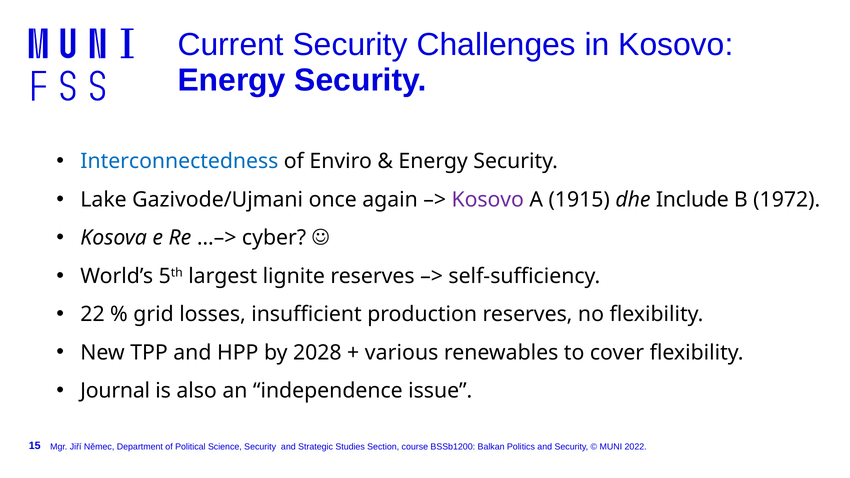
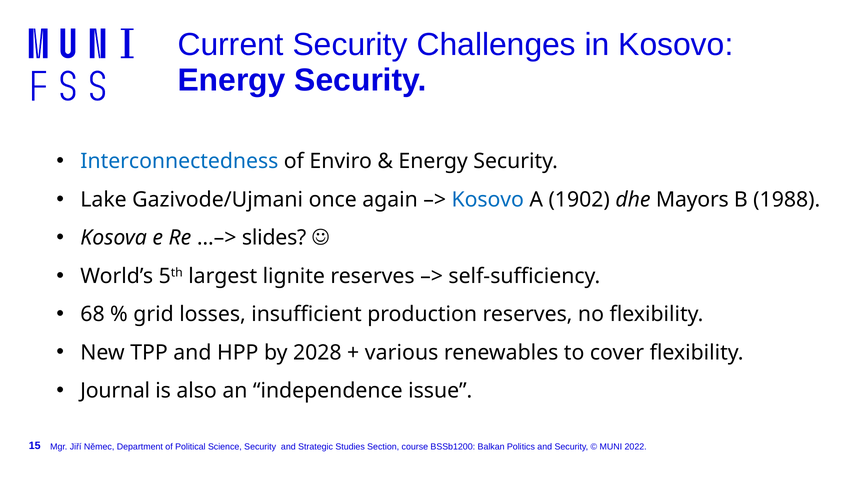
Kosovo at (488, 200) colour: purple -> blue
1915: 1915 -> 1902
Include: Include -> Mayors
1972: 1972 -> 1988
cyber: cyber -> slides
22: 22 -> 68
